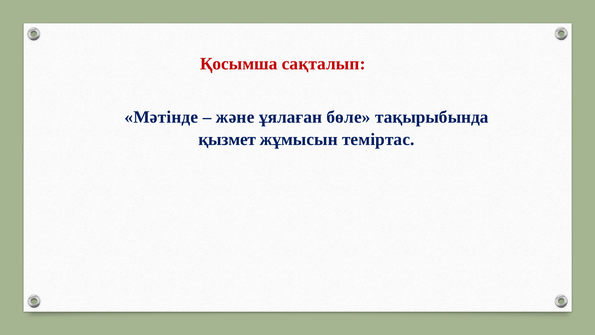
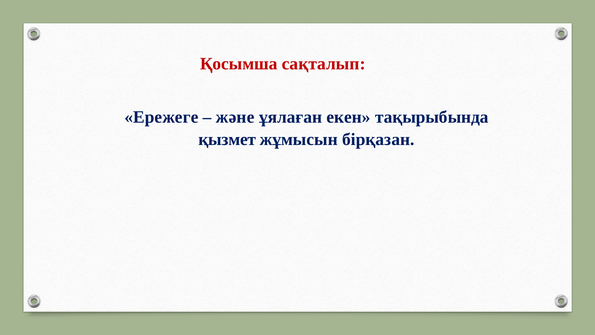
Мәтінде: Мәтінде -> Ережеге
бөле: бөле -> екен
теміртас: теміртас -> бірқазан
